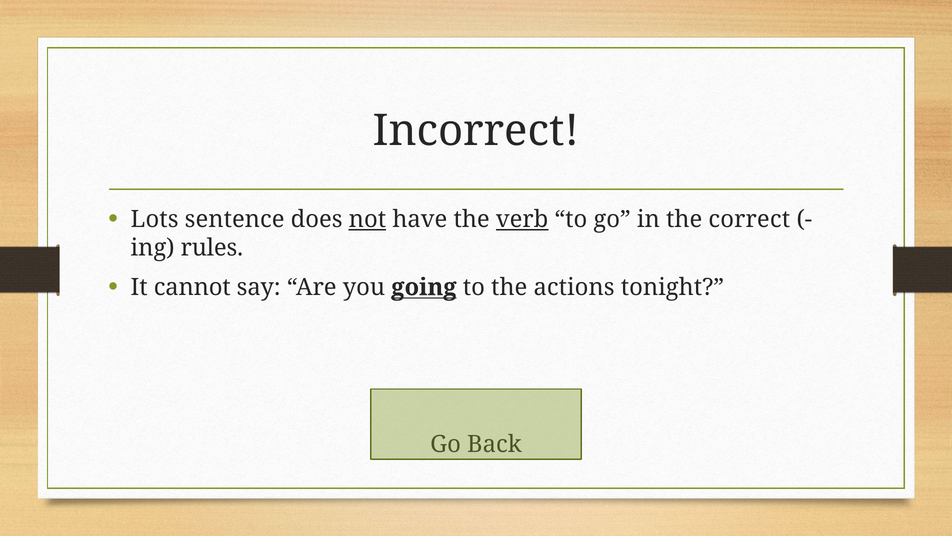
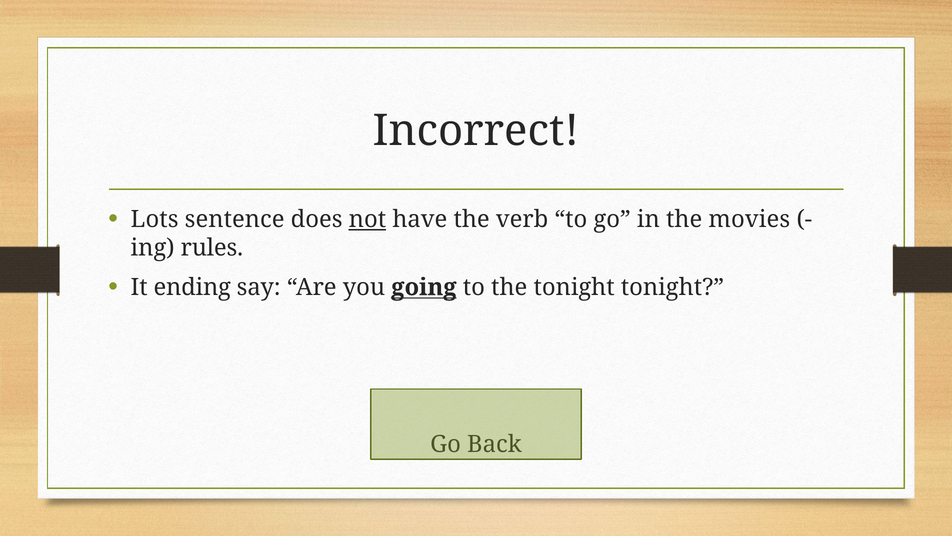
verb underline: present -> none
correct: correct -> movies
cannot: cannot -> ending
the actions: actions -> tonight
